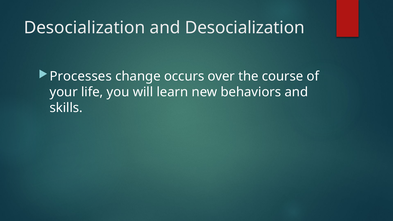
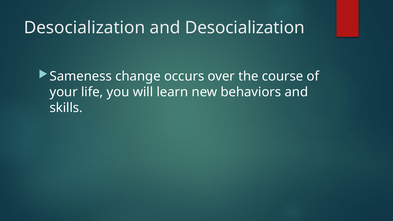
Processes: Processes -> Sameness
